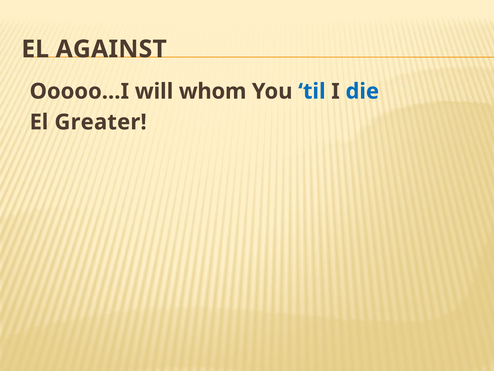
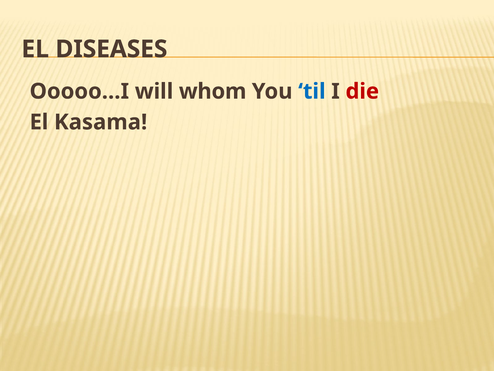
AGAINST: AGAINST -> DISEASES
die colour: blue -> red
Greater: Greater -> Kasama
